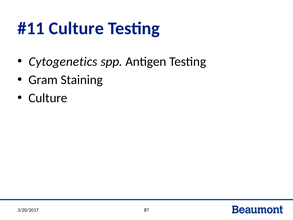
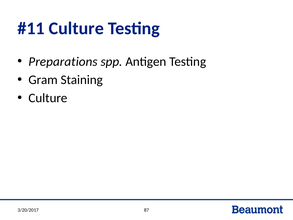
Cytogenetics: Cytogenetics -> Preparations
